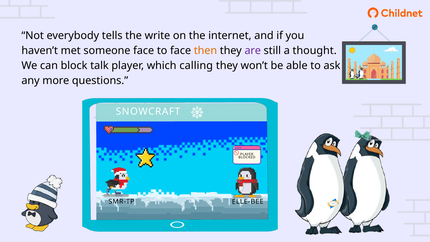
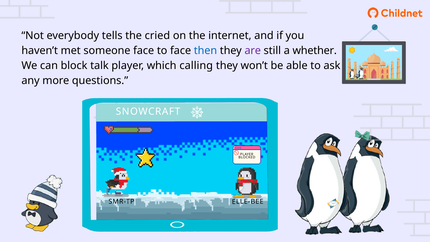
write: write -> cried
then colour: orange -> blue
thought: thought -> whether
